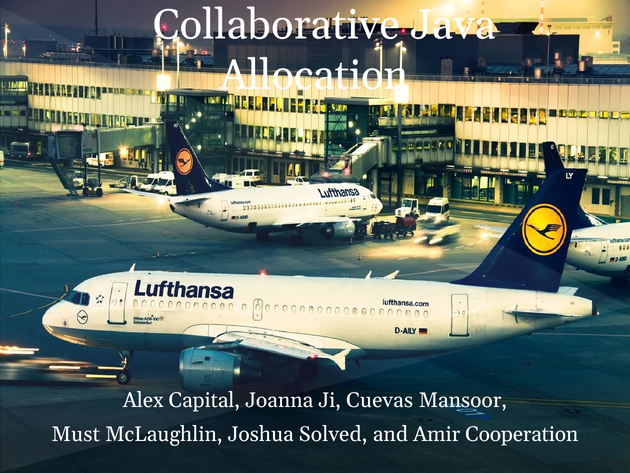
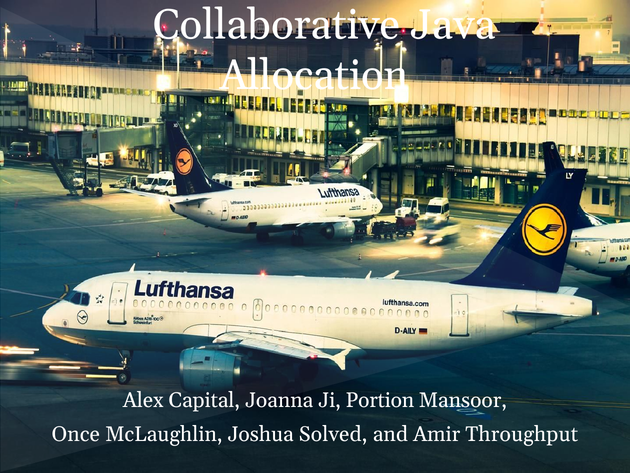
Cuevas: Cuevas -> Portion
Must: Must -> Once
Cooperation: Cooperation -> Throughput
